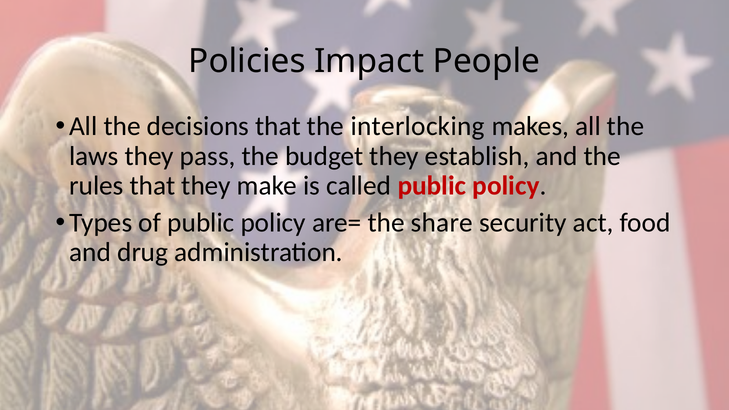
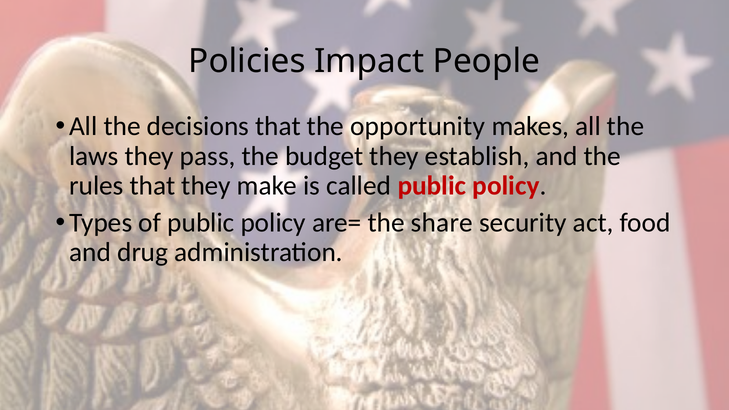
interlocking: interlocking -> opportunity
